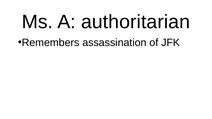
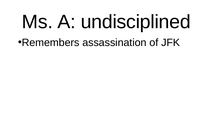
authoritarian: authoritarian -> undisciplined
